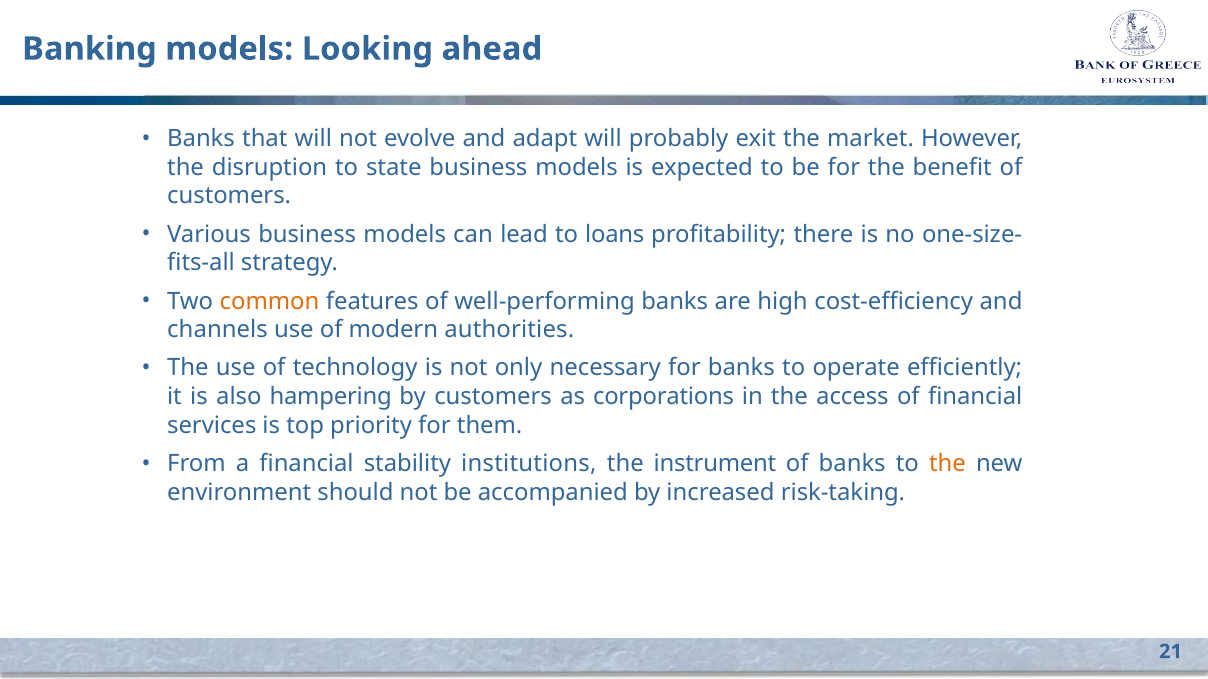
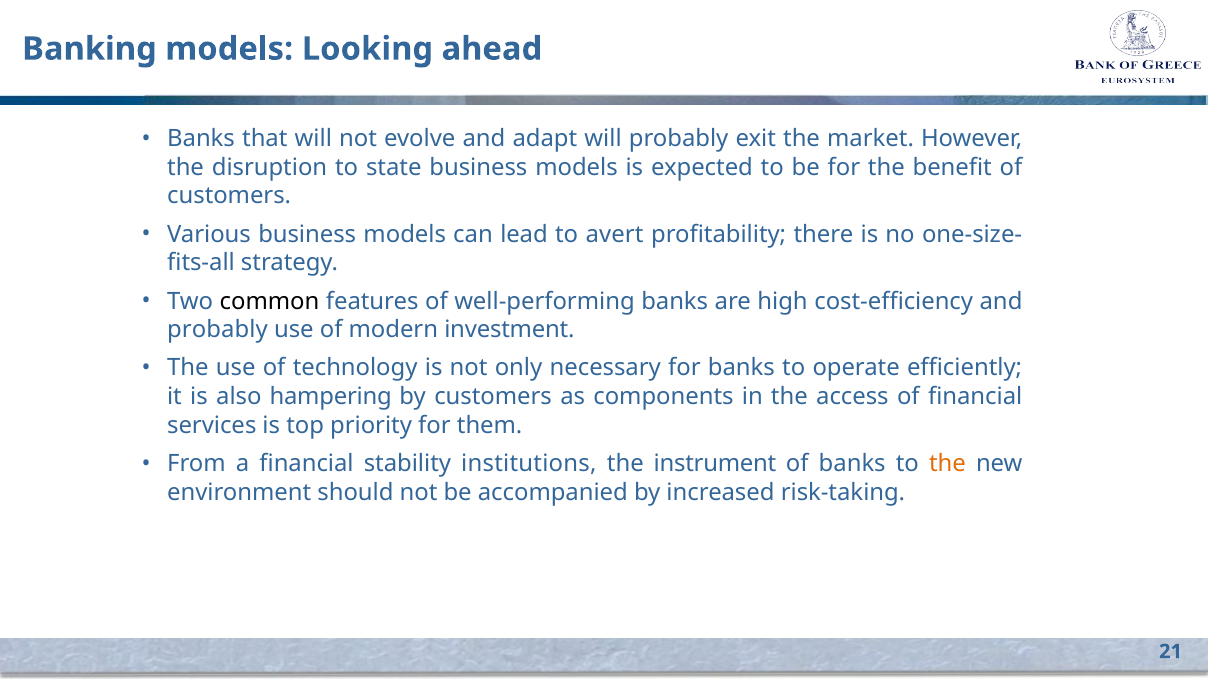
loans: loans -> avert
common colour: orange -> black
channels at (218, 330): channels -> probably
authorities: authorities -> investment
corporations: corporations -> components
